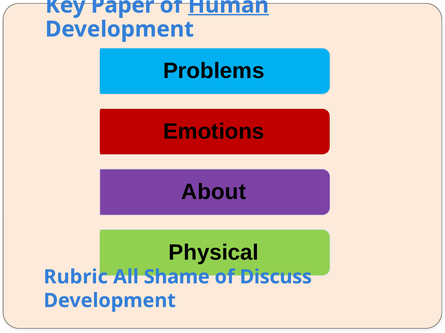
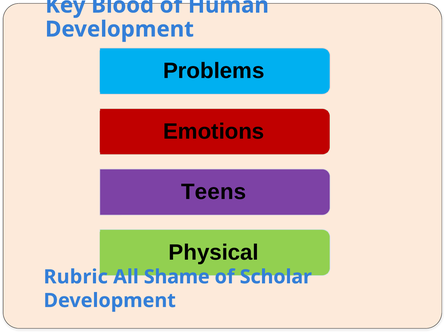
Paper: Paper -> Blood
Human underline: present -> none
About: About -> Teens
Discuss: Discuss -> Scholar
